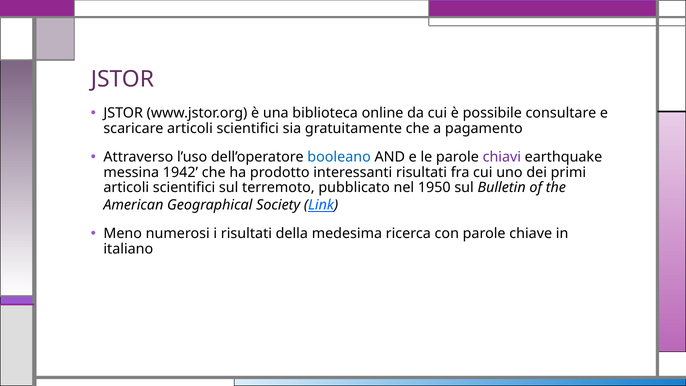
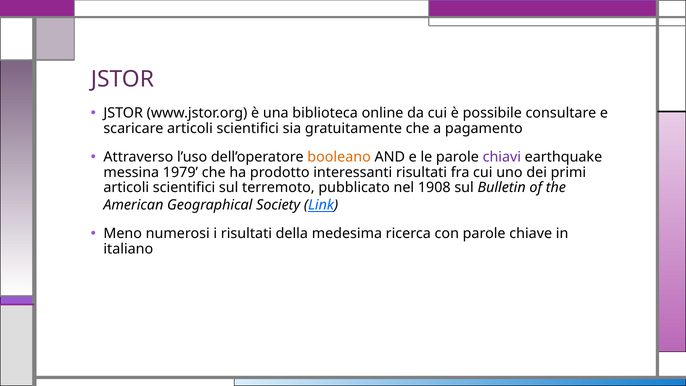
booleano colour: blue -> orange
1942: 1942 -> 1979
1950: 1950 -> 1908
